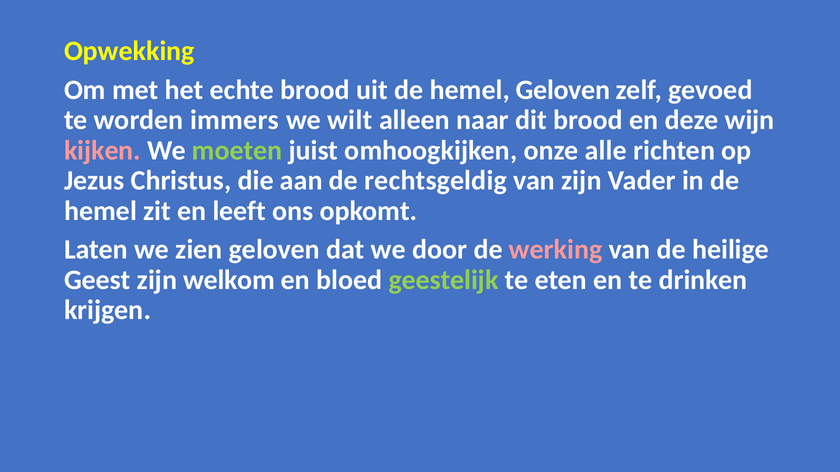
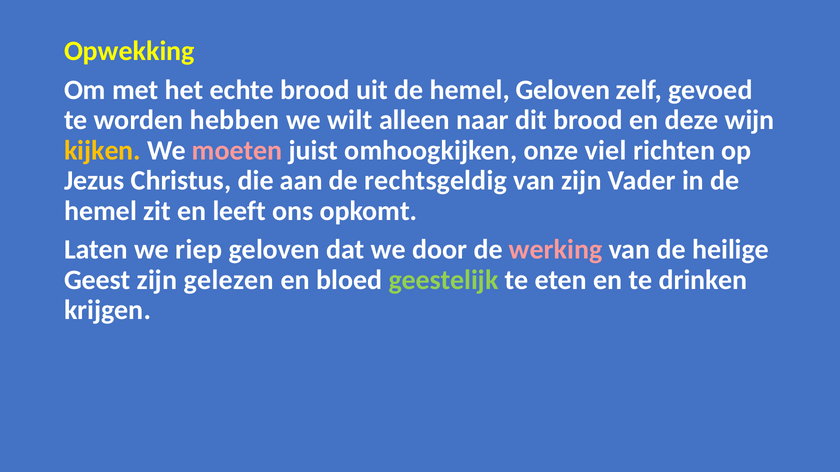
immers: immers -> hebben
kijken colour: pink -> yellow
moeten colour: light green -> pink
alle: alle -> viel
zien: zien -> riep
welkom: welkom -> gelezen
